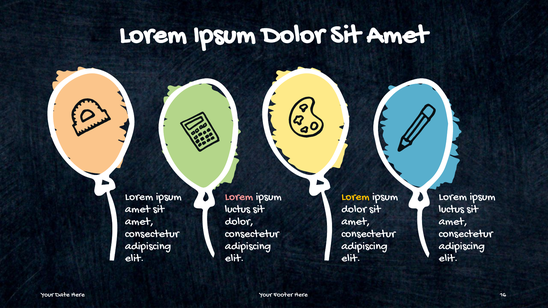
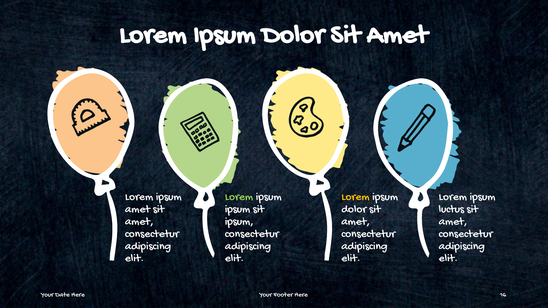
Lorem at (239, 196) colour: pink -> light green
luctus at (237, 208): luctus -> ipsum
dolor at (239, 221): dolor -> ipsum
